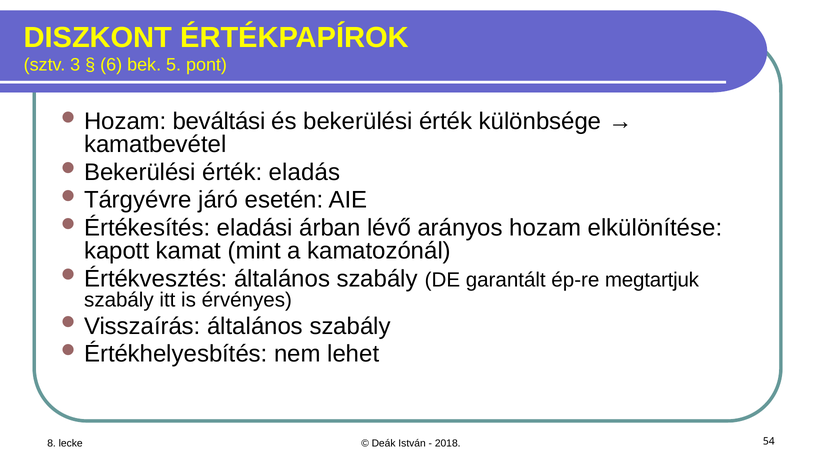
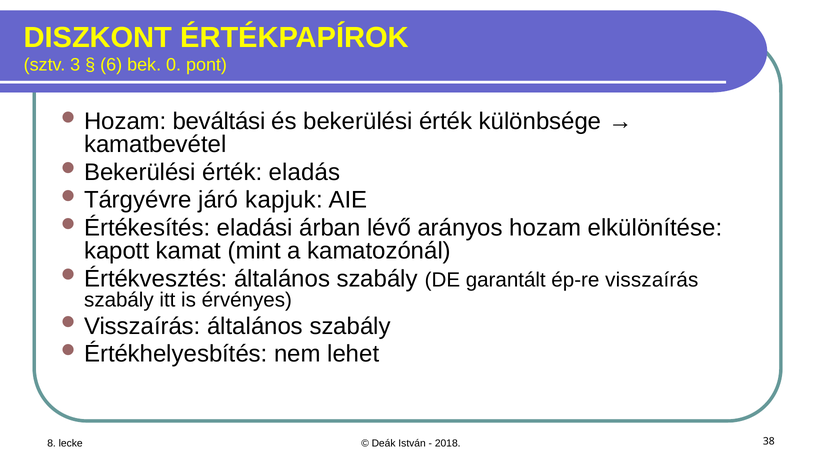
5: 5 -> 0
esetén: esetén -> kapjuk
megtartjuk: megtartjuk -> visszaírás
54: 54 -> 38
